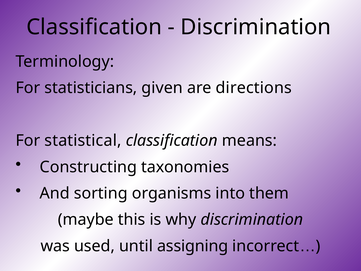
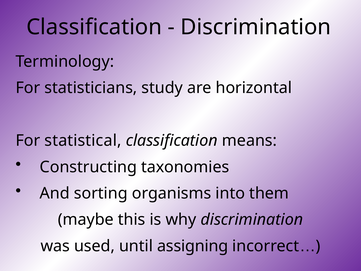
given: given -> study
directions: directions -> horizontal
